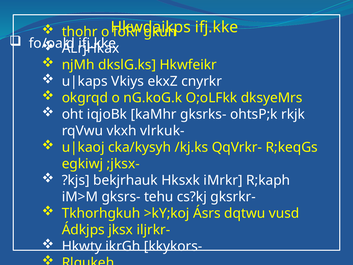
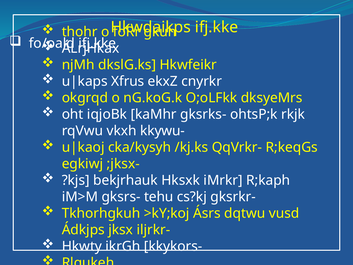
Vkiys: Vkiys -> Xfrus
vlrkuk-: vlrkuk- -> kkywu-
